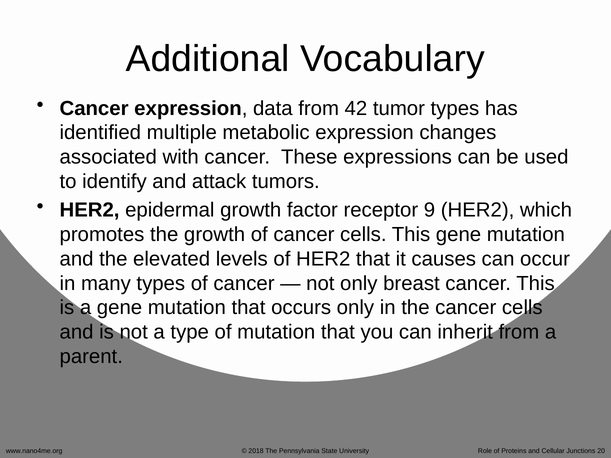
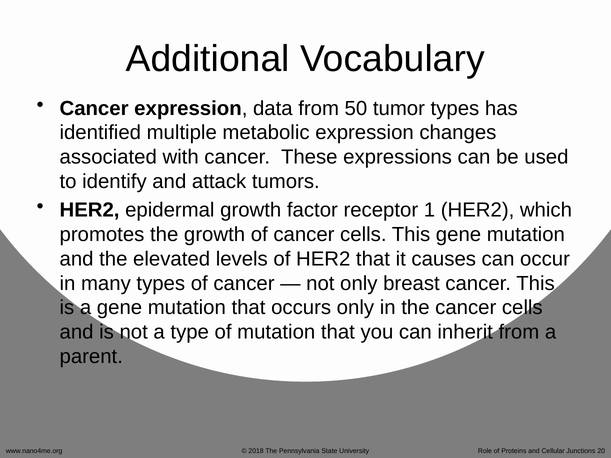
42: 42 -> 50
9: 9 -> 1
